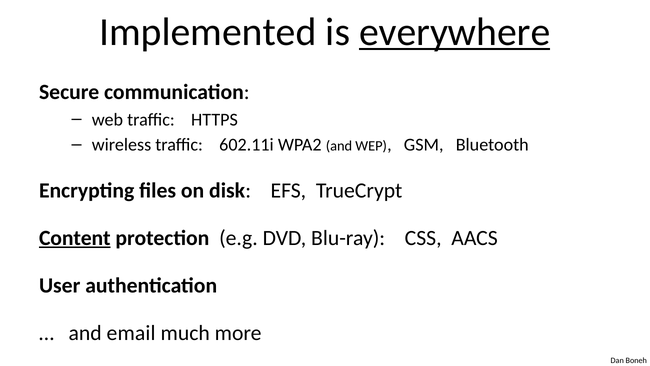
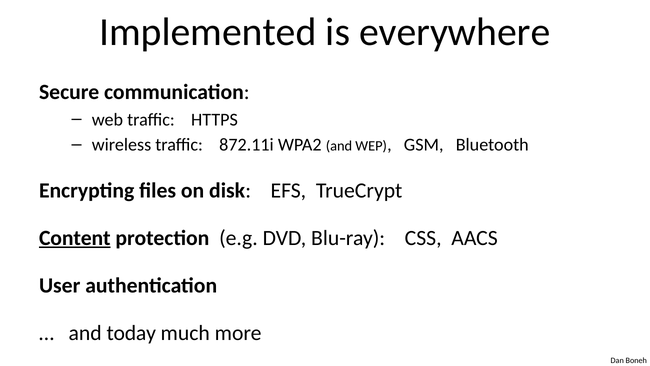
everywhere underline: present -> none
602.11i: 602.11i -> 872.11i
email: email -> today
